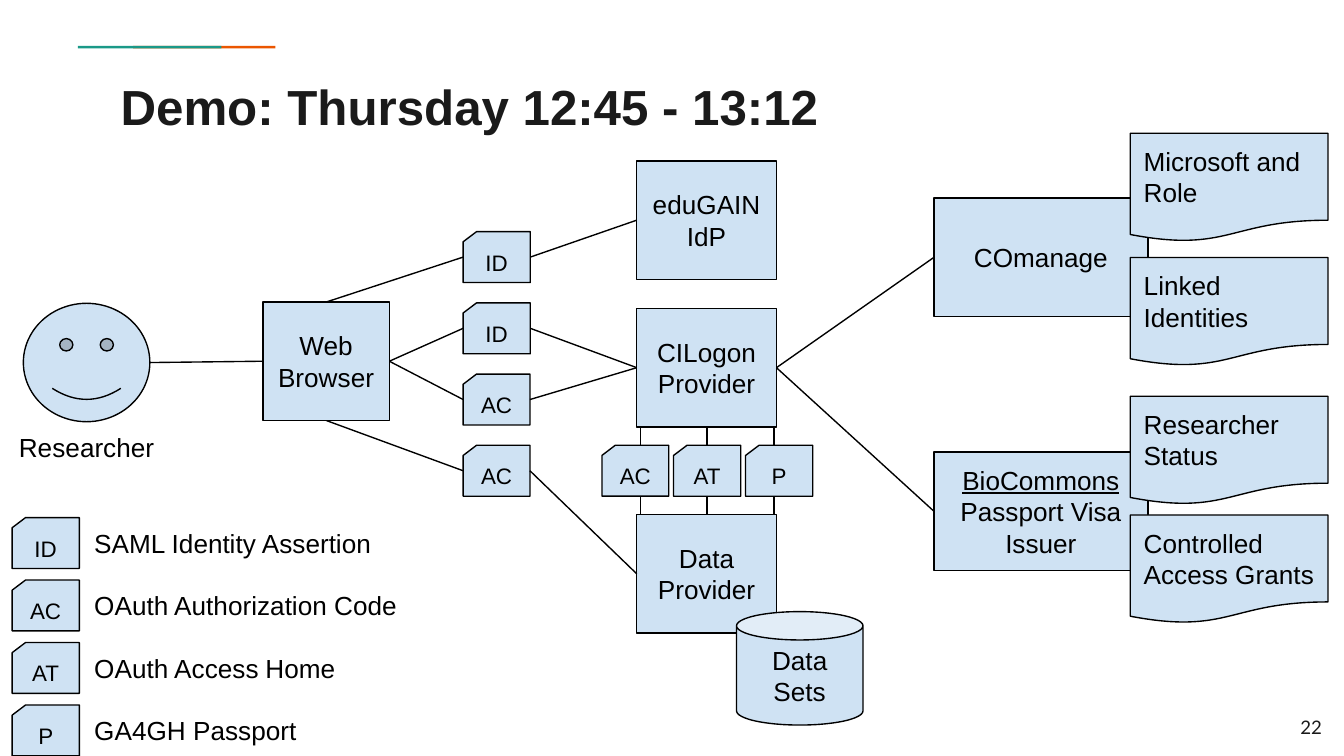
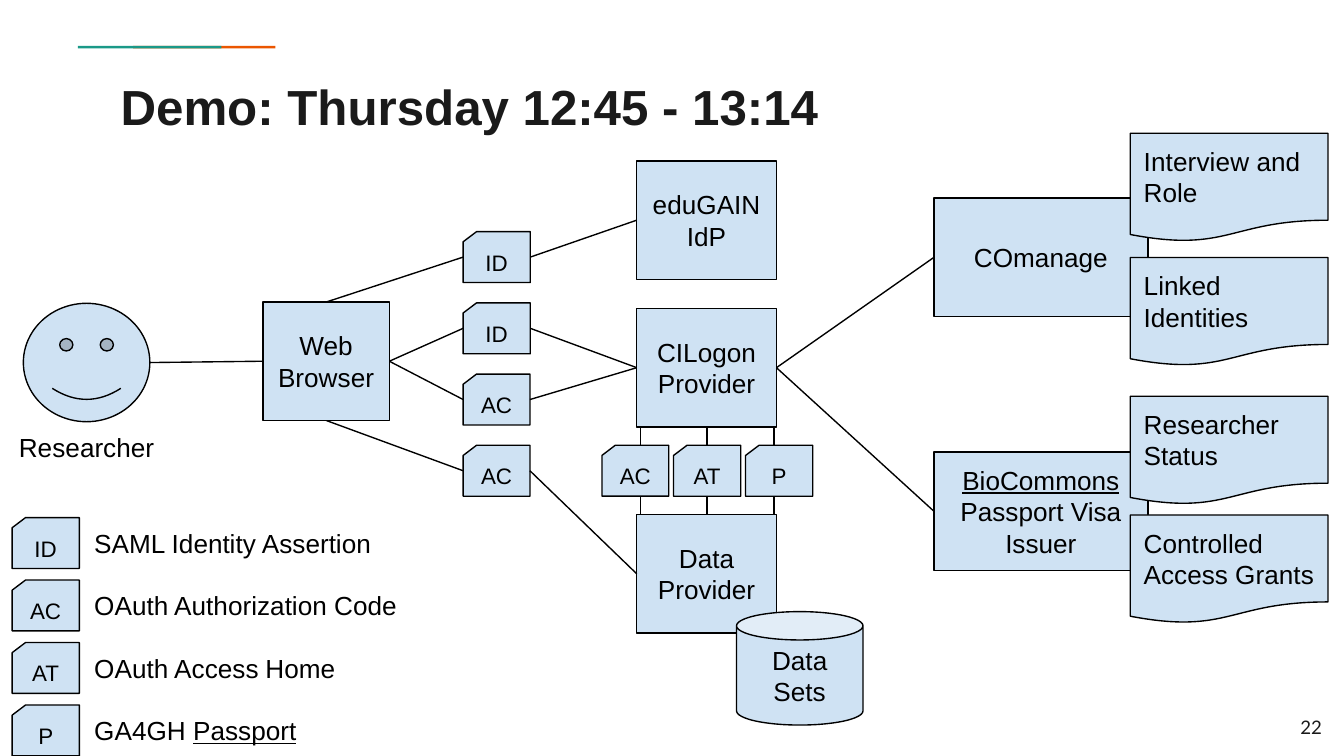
13:12: 13:12 -> 13:14
Microsoft: Microsoft -> Interview
Passport at (245, 732) underline: none -> present
